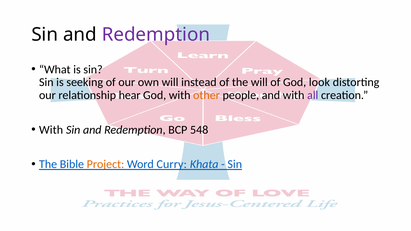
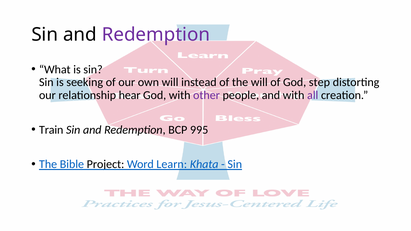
look: look -> step
other colour: orange -> purple
With at (51, 130): With -> Train
548: 548 -> 995
Project colour: orange -> black
Curry: Curry -> Learn
